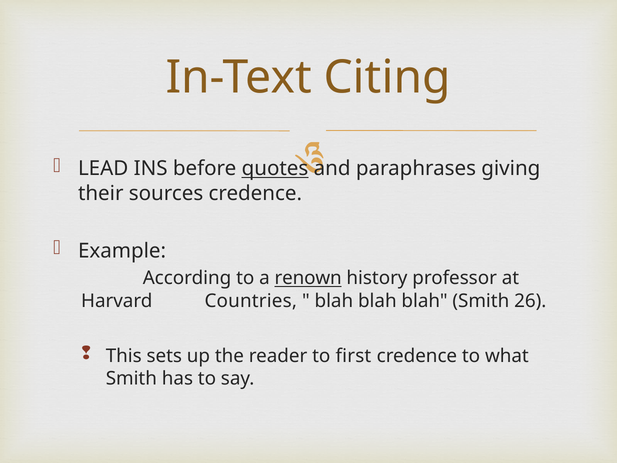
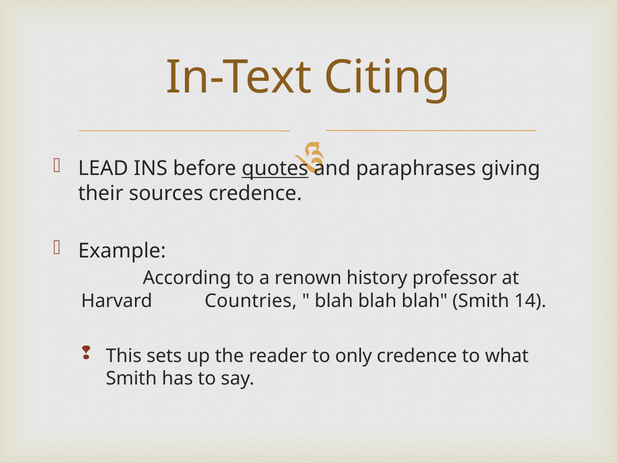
renown underline: present -> none
26: 26 -> 14
first: first -> only
